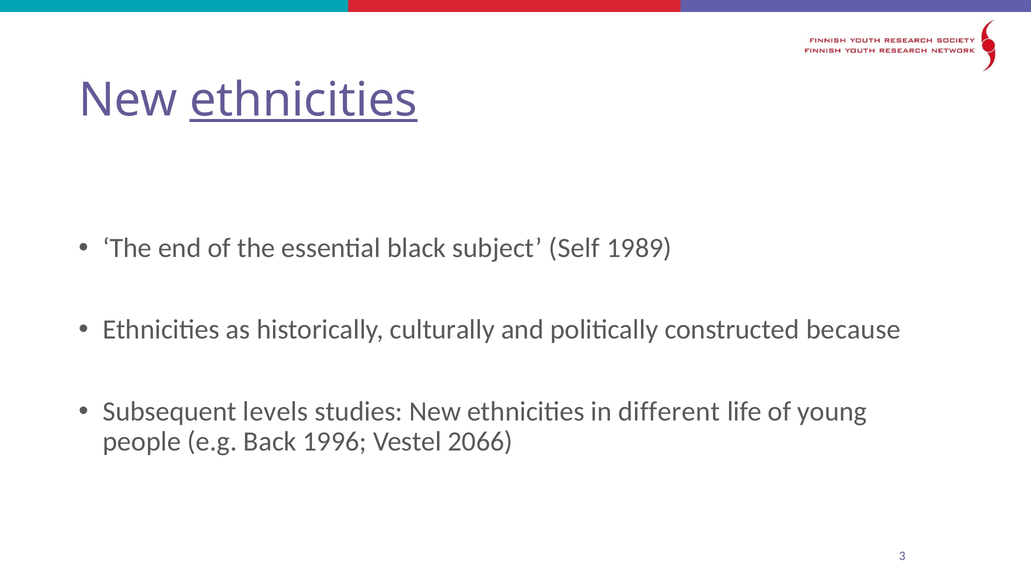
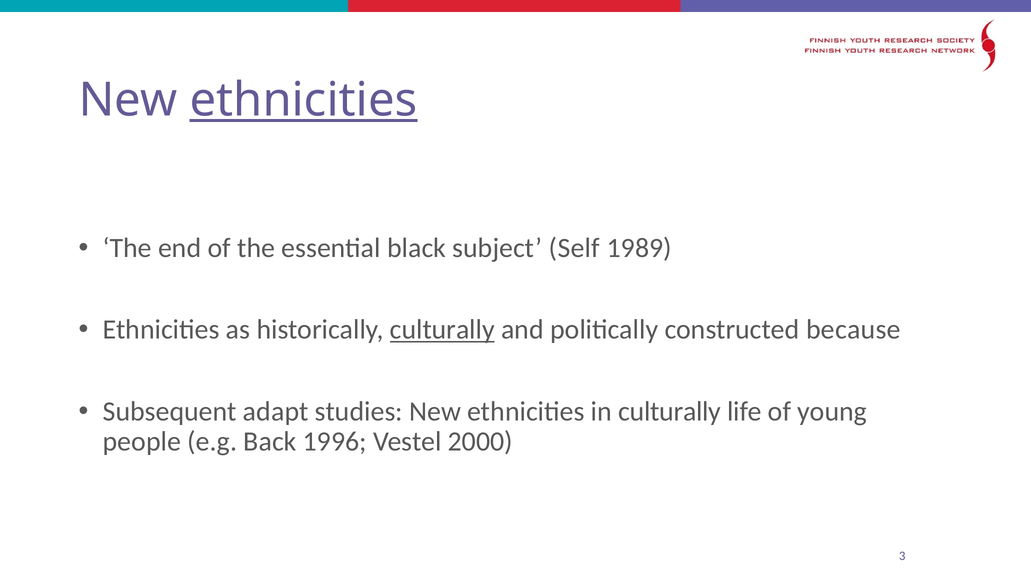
culturally at (442, 330) underline: none -> present
levels: levels -> adapt
in different: different -> culturally
2066: 2066 -> 2000
